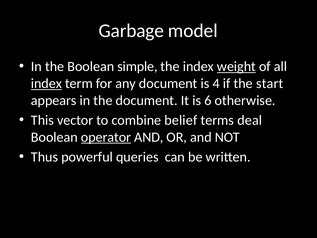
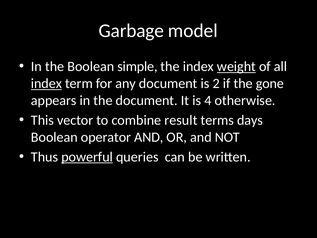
4: 4 -> 2
start: start -> gone
6: 6 -> 4
belief: belief -> result
deal: deal -> days
operator underline: present -> none
powerful underline: none -> present
